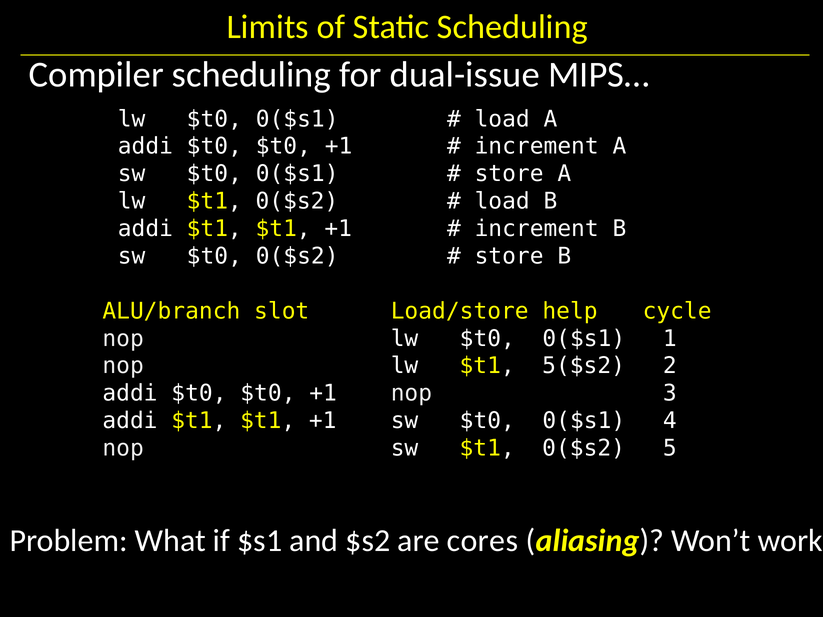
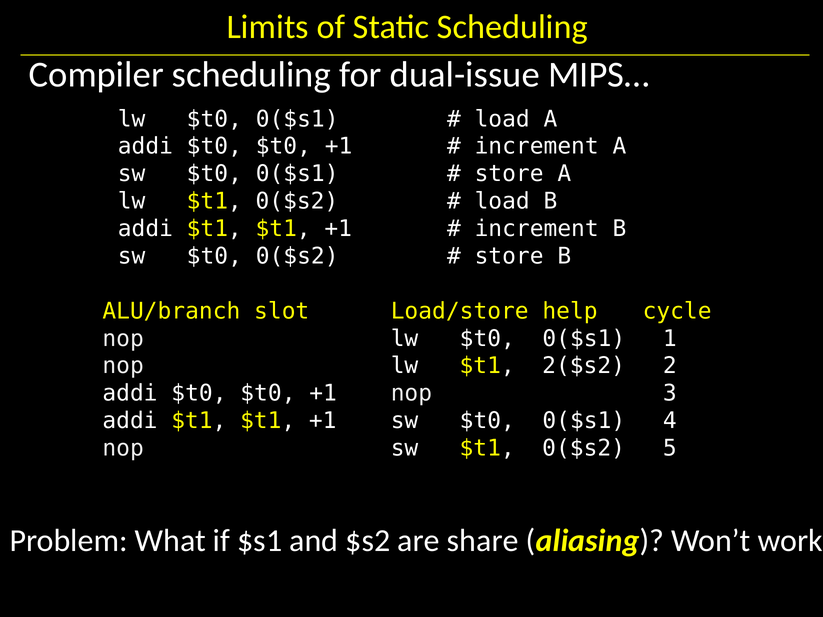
5($s2: 5($s2 -> 2($s2
cores: cores -> share
